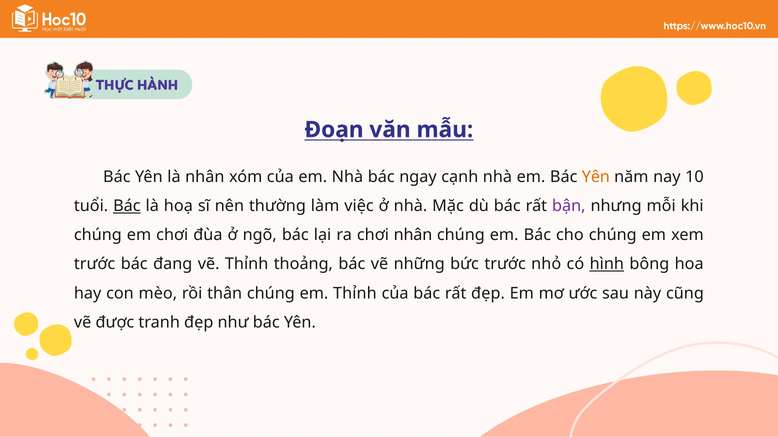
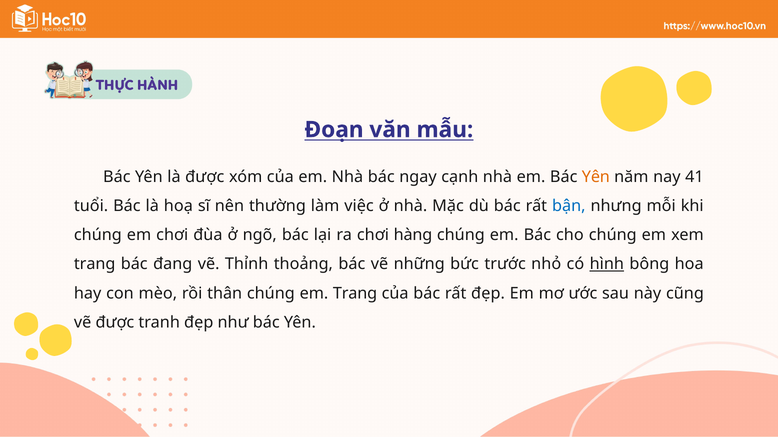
là nhân: nhân -> được
10: 10 -> 41
Bác at (127, 206) underline: present -> none
bận colour: purple -> blue
chơi nhân: nhân -> hàng
trước at (95, 264): trước -> trang
em Thỉnh: Thỉnh -> Trang
